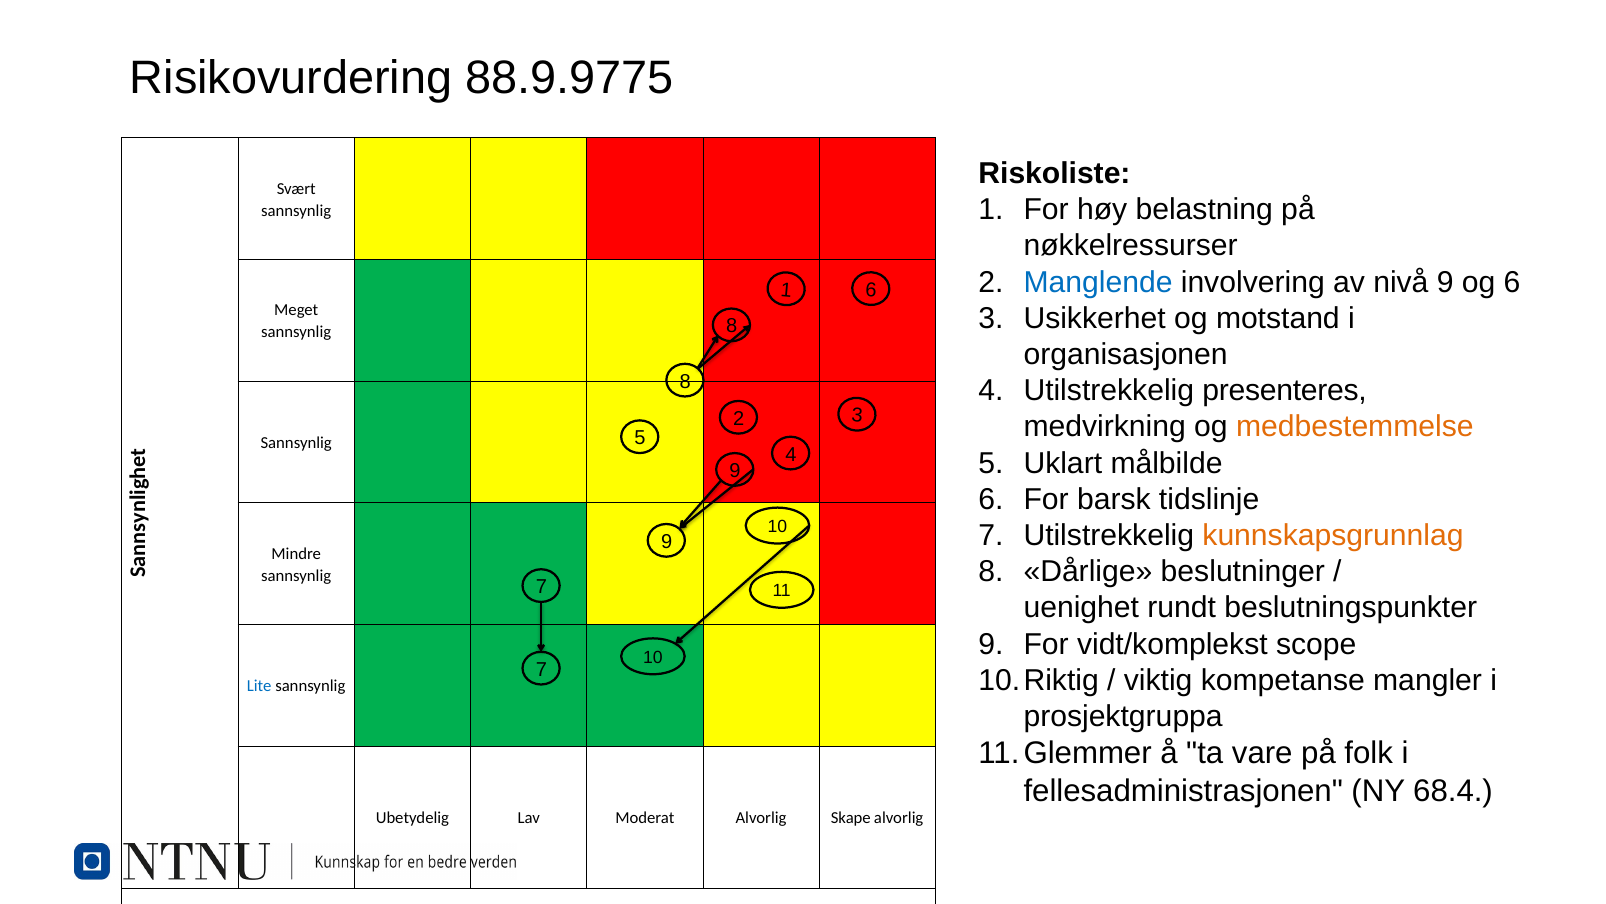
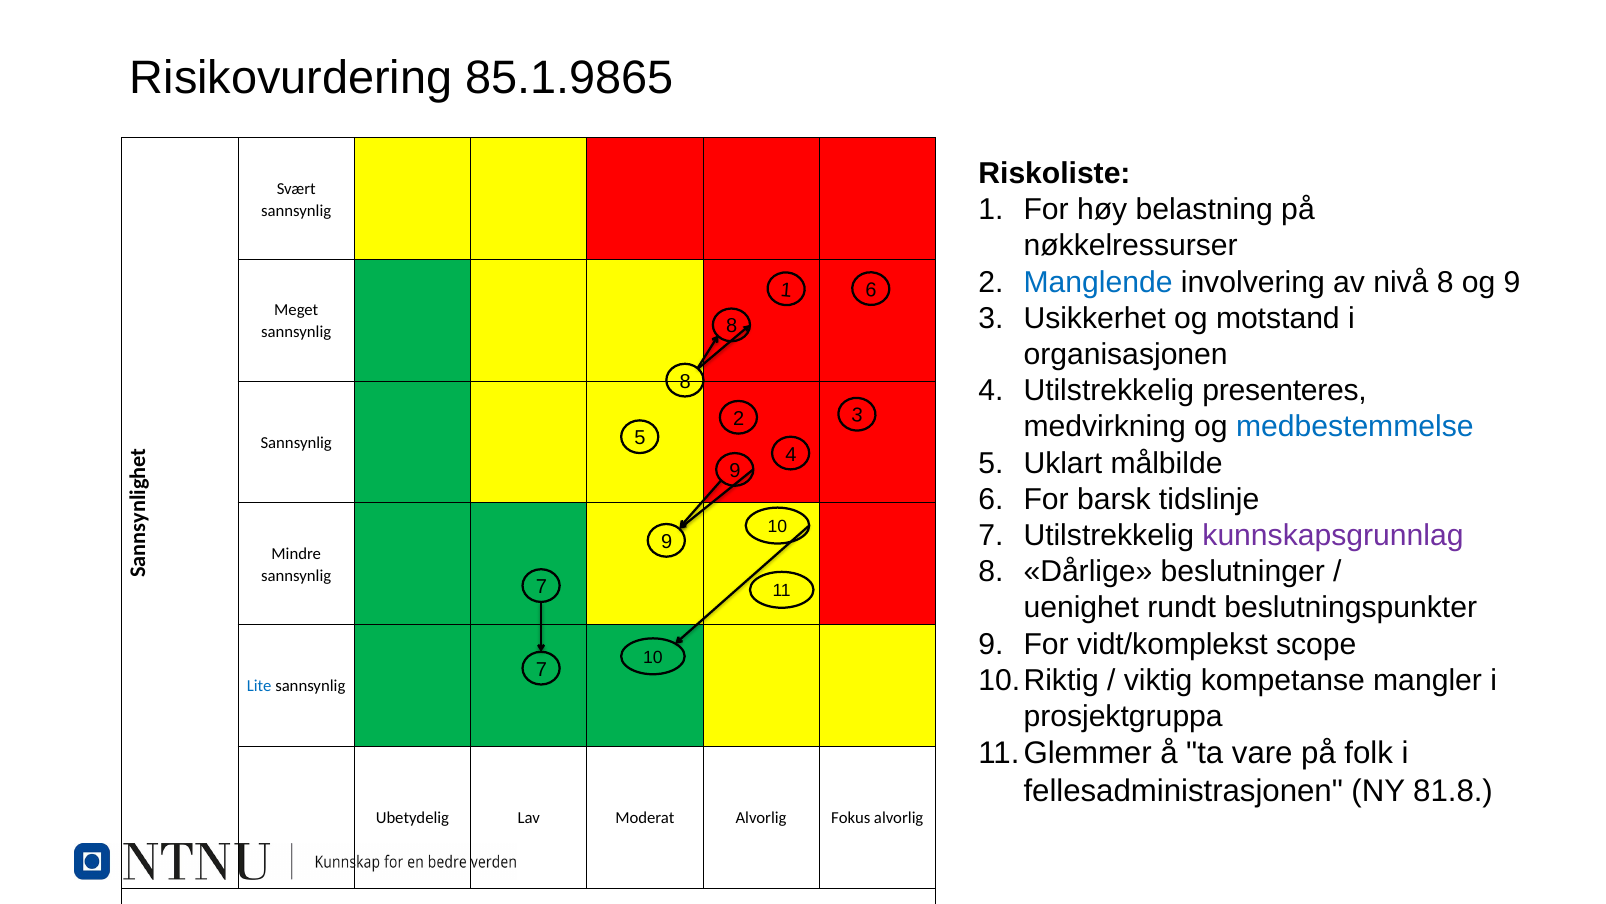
88.9.9775: 88.9.9775 -> 85.1.9865
nivå 9: 9 -> 8
og 6: 6 -> 9
medbestemmelse colour: orange -> blue
kunnskapsgrunnlag colour: orange -> purple
68.4: 68.4 -> 81.8
Skape: Skape -> Fokus
